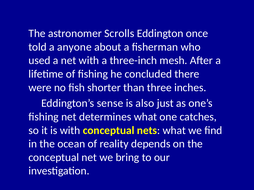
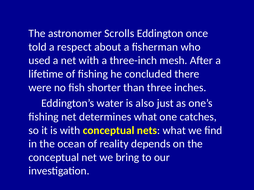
anyone: anyone -> respect
sense: sense -> water
